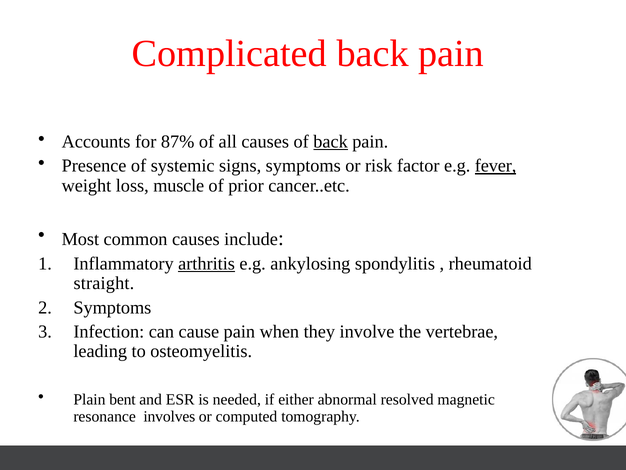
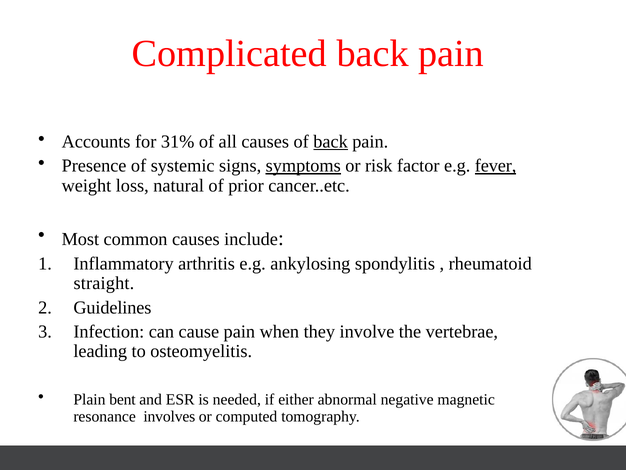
87%: 87% -> 31%
symptoms at (303, 166) underline: none -> present
muscle: muscle -> natural
arthritis underline: present -> none
Symptoms at (112, 307): Symptoms -> Guidelines
resolved: resolved -> negative
